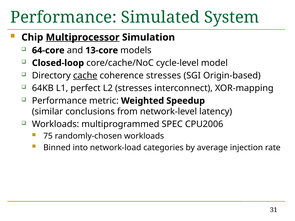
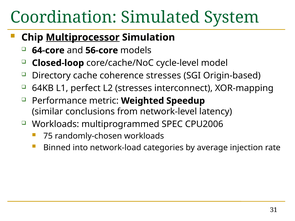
Performance at (64, 17): Performance -> Coordination
13-core: 13-core -> 56-core
cache underline: present -> none
